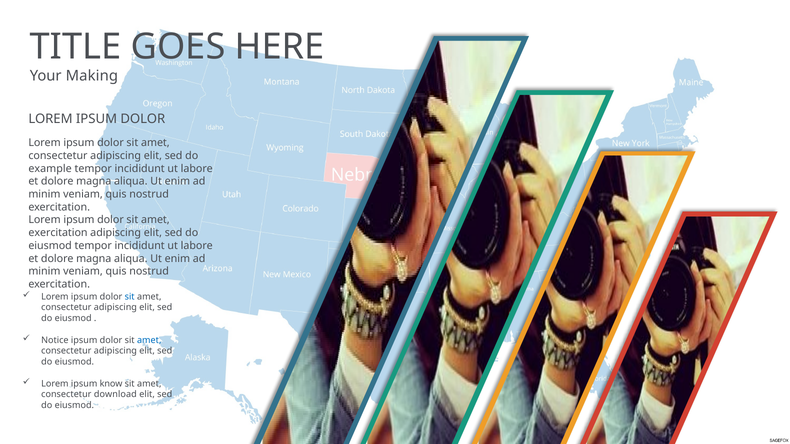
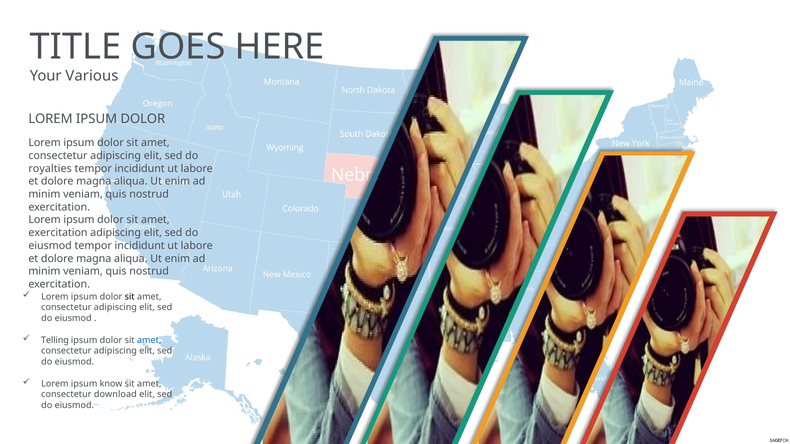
Making: Making -> Various
example: example -> royalties
sit at (130, 297) colour: blue -> black
Notice: Notice -> Telling
